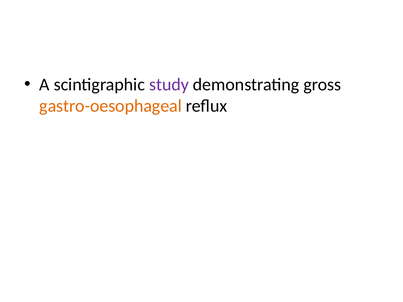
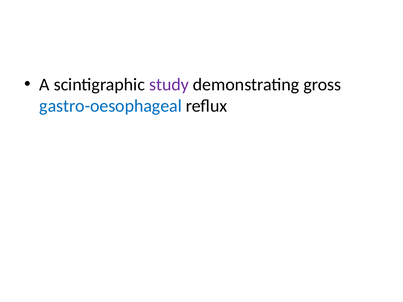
gastro-oesophageal colour: orange -> blue
